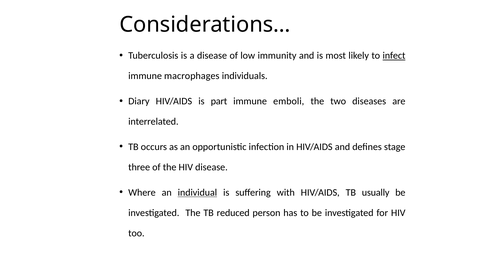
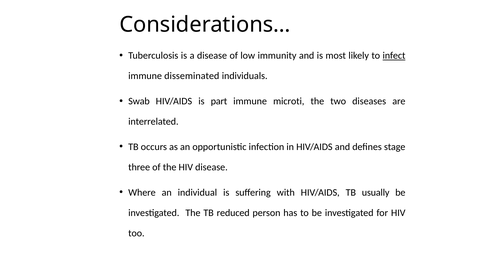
macrophages: macrophages -> disseminated
Diary: Diary -> Swab
emboli: emboli -> microti
individual underline: present -> none
